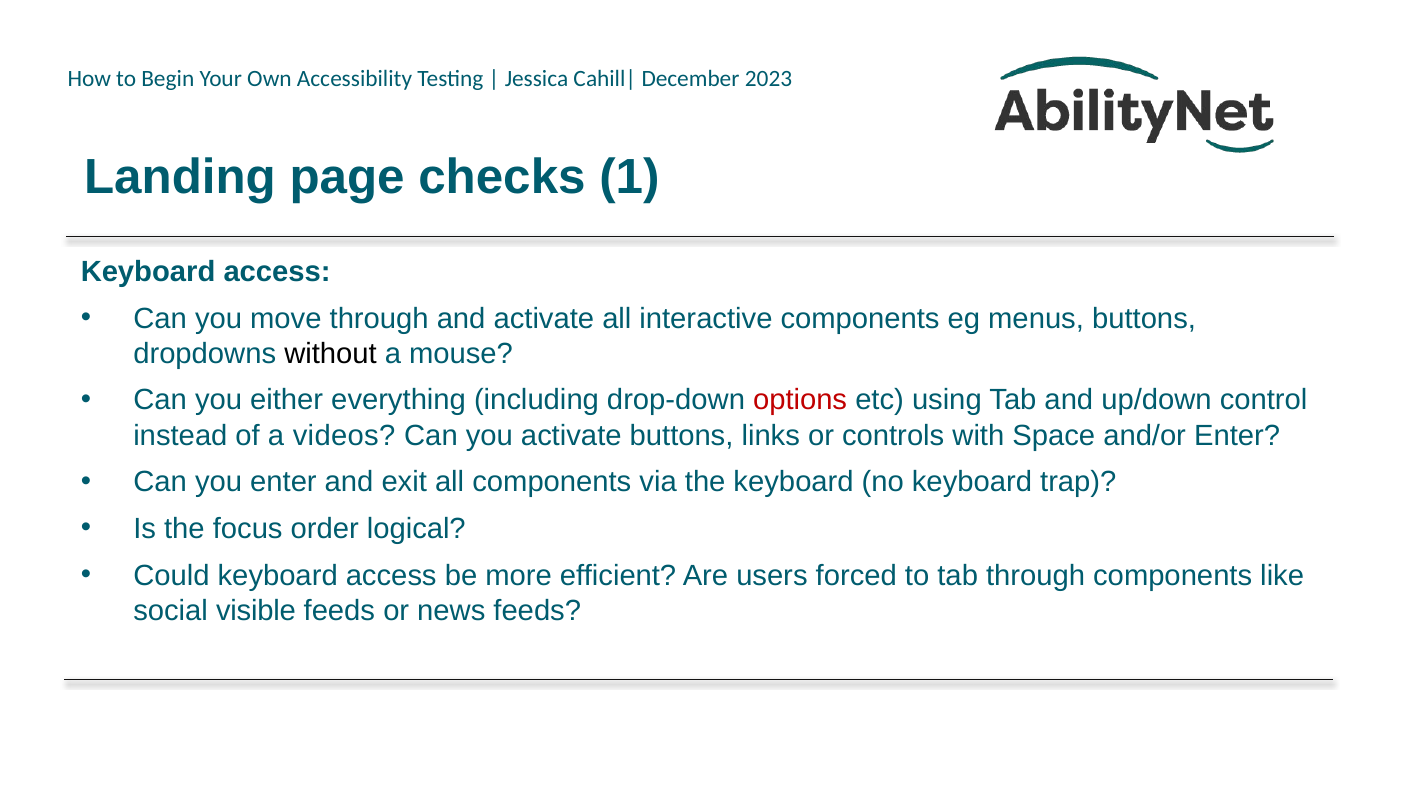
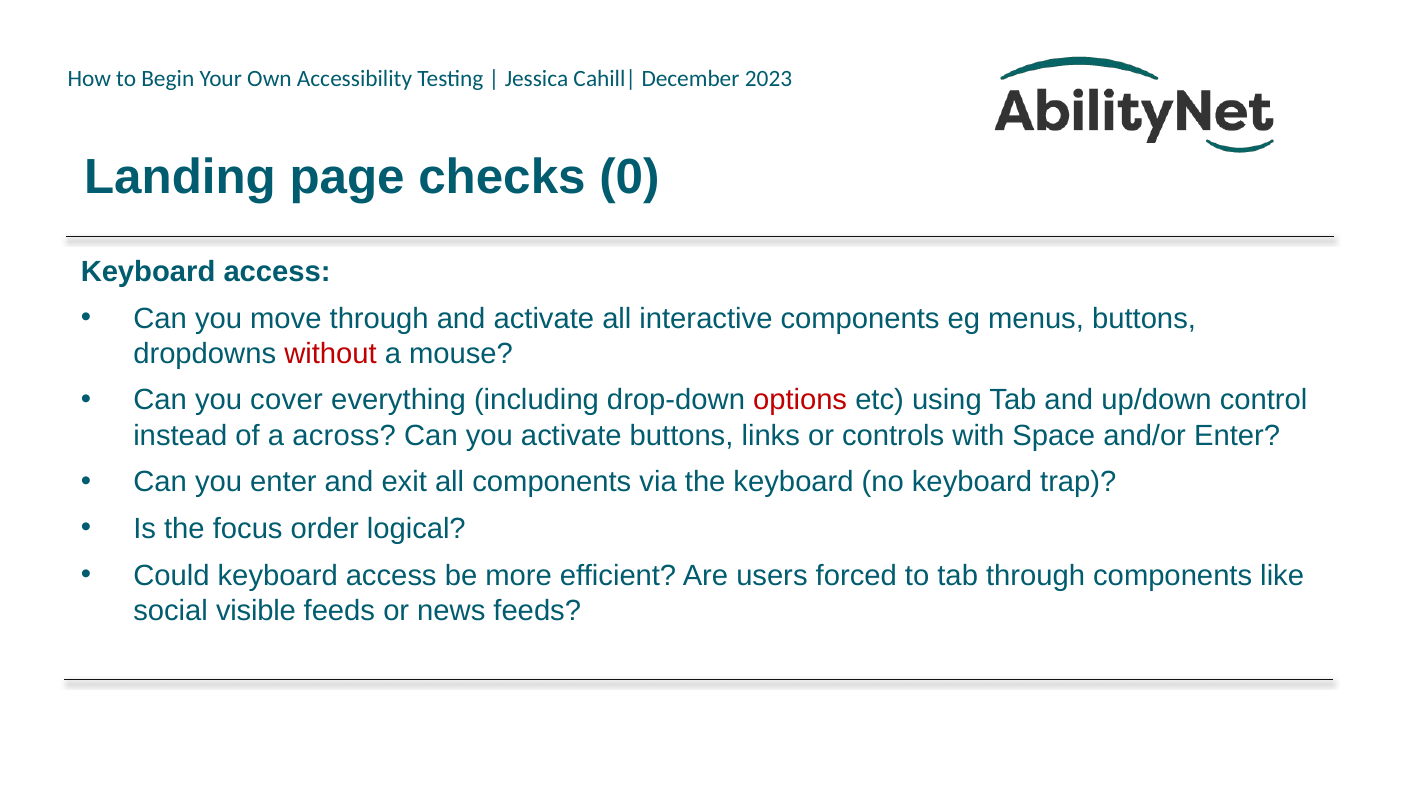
1: 1 -> 0
without colour: black -> red
either: either -> cover
videos: videos -> across
